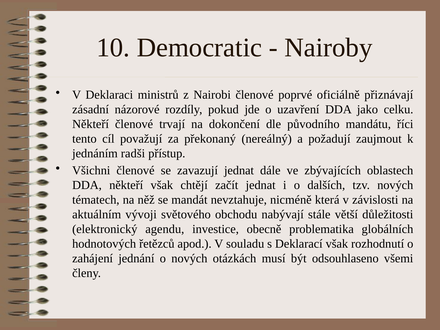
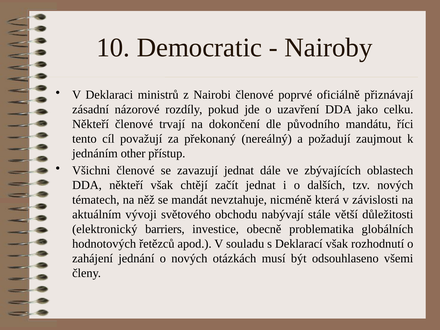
radši: radši -> other
agendu: agendu -> barriers
